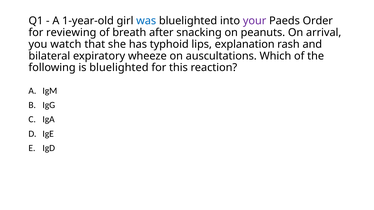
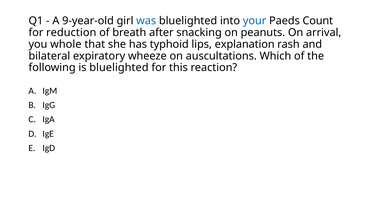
1-year-old: 1-year-old -> 9-year-old
your colour: purple -> blue
Order: Order -> Count
reviewing: reviewing -> reduction
watch: watch -> whole
